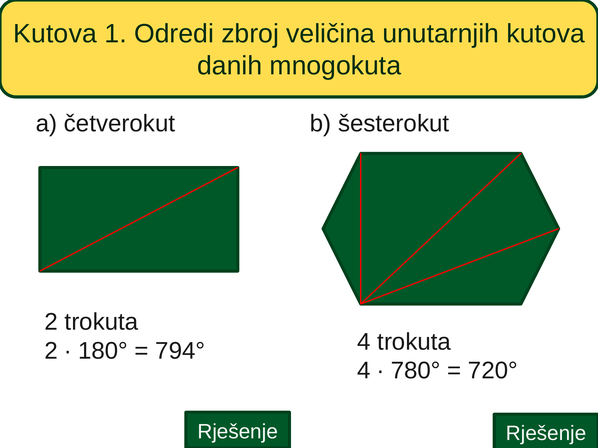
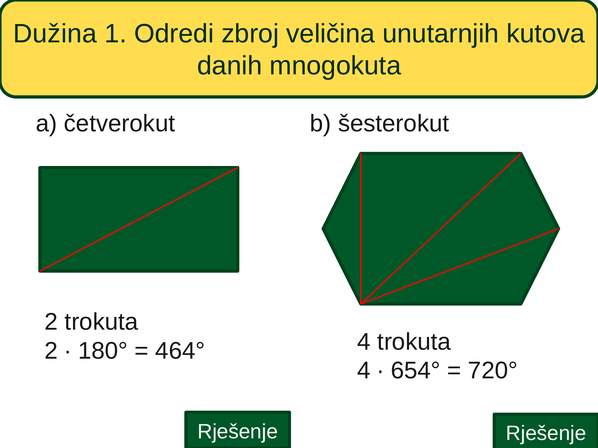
Kutova at (55, 34): Kutova -> Dužina
794°: 794° -> 464°
780°: 780° -> 654°
